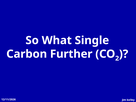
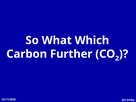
Single: Single -> Which
